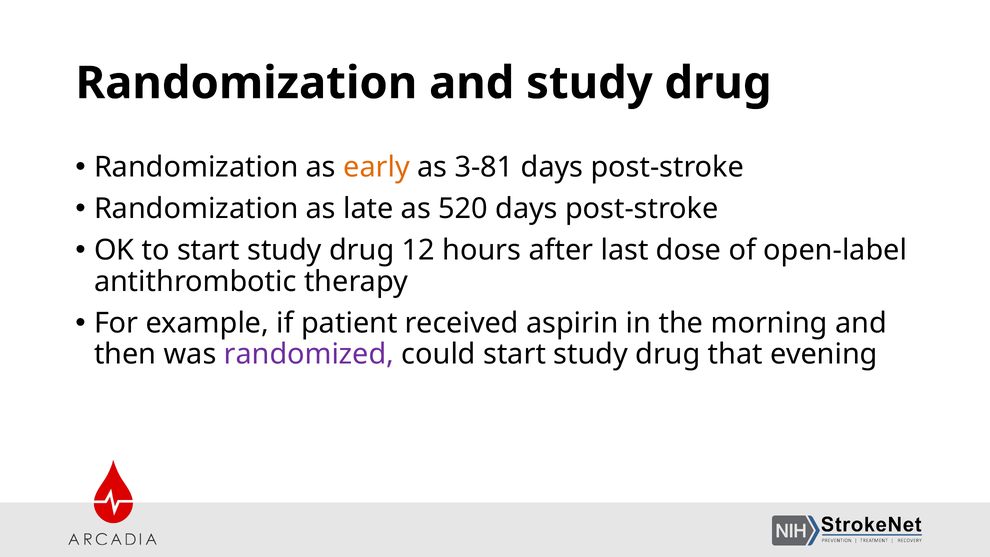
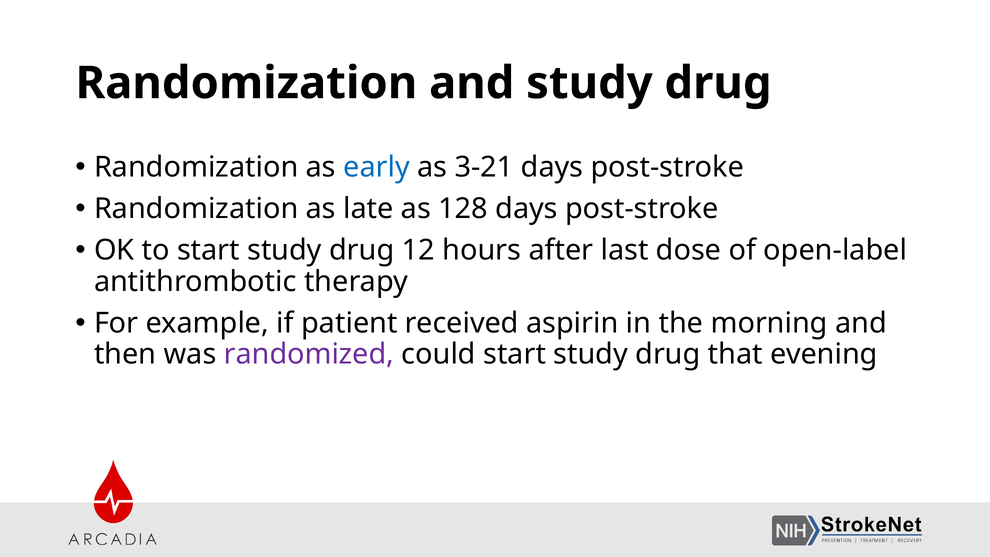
early colour: orange -> blue
3-81: 3-81 -> 3-21
520: 520 -> 128
